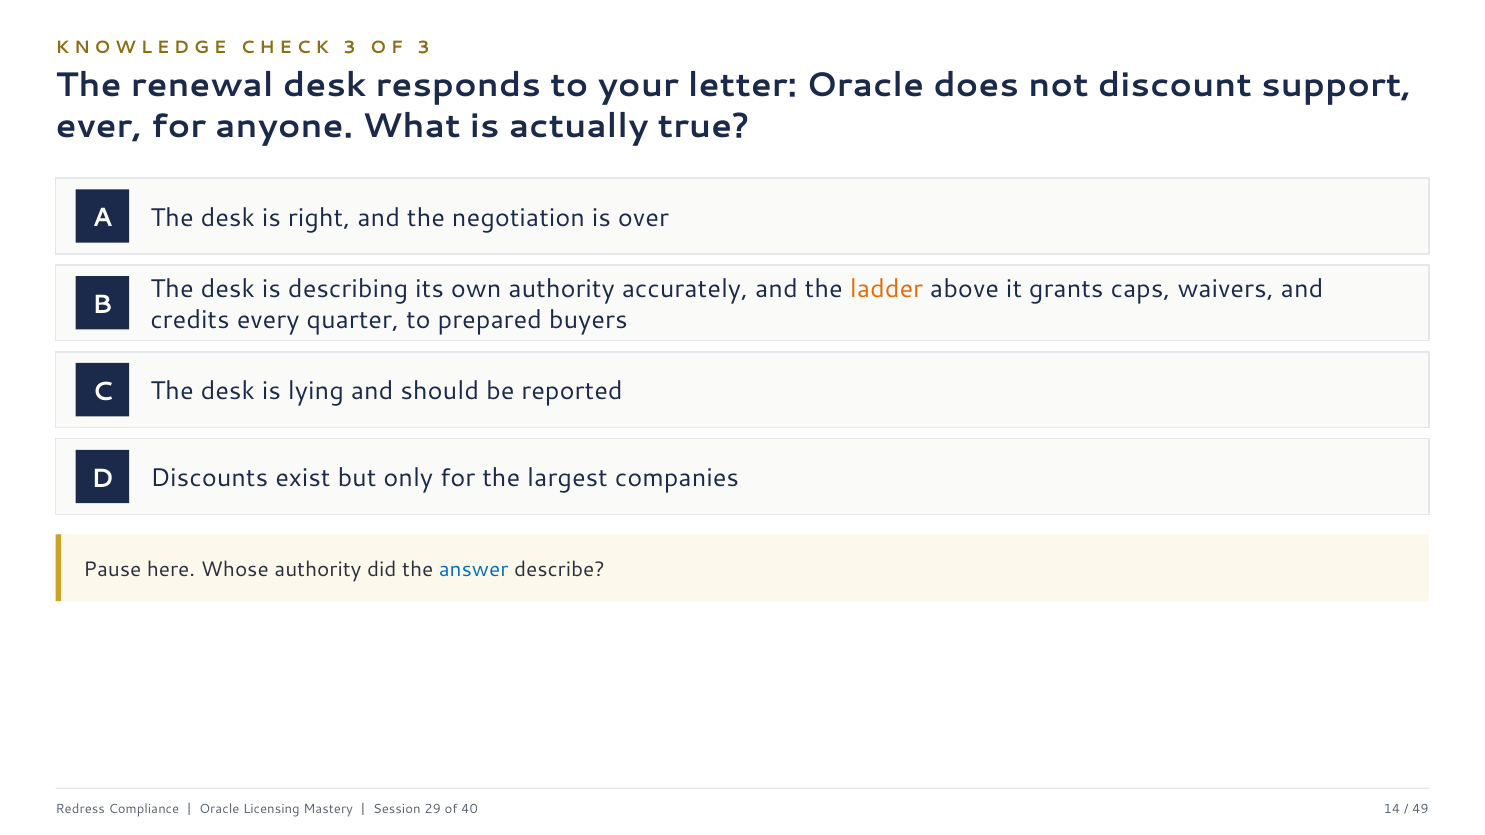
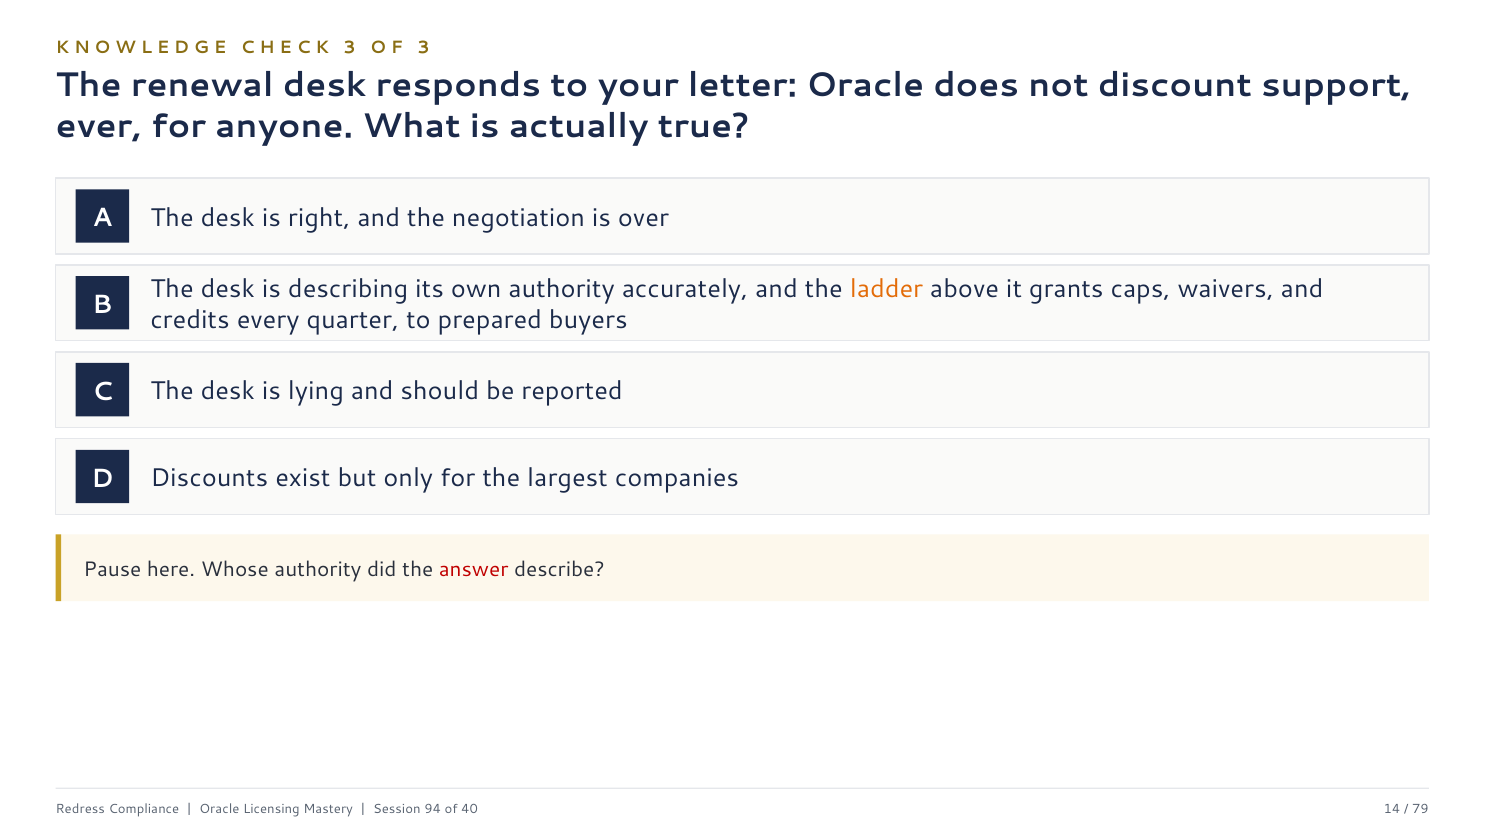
answer colour: blue -> red
29: 29 -> 94
49: 49 -> 79
